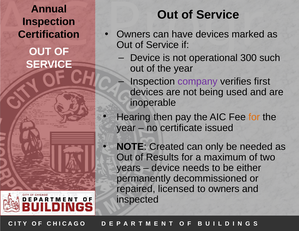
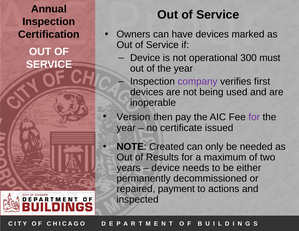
such: such -> must
Hearing: Hearing -> Version
for at (254, 117) colour: orange -> purple
licensed: licensed -> payment
to owners: owners -> actions
